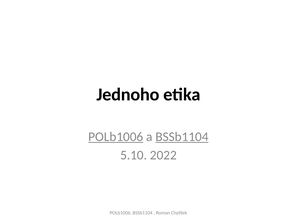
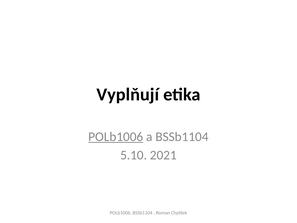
Jednoho: Jednoho -> Vyplňují
BSSb1104 at (182, 137) underline: present -> none
2022: 2022 -> 2021
